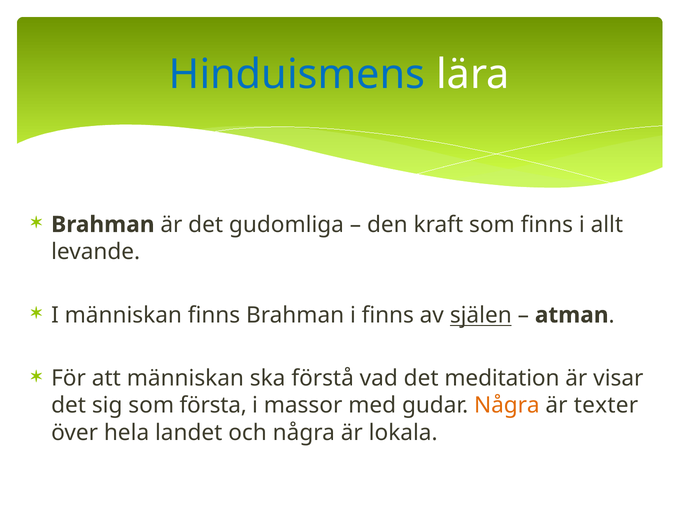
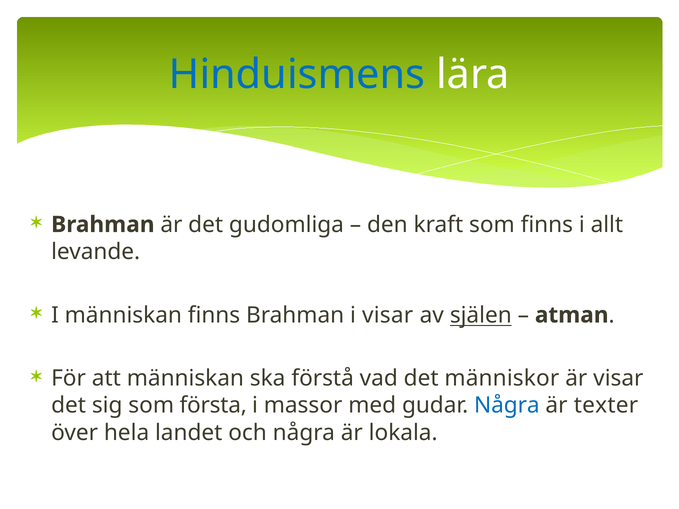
i finns: finns -> visar
meditation: meditation -> människor
Några at (507, 406) colour: orange -> blue
